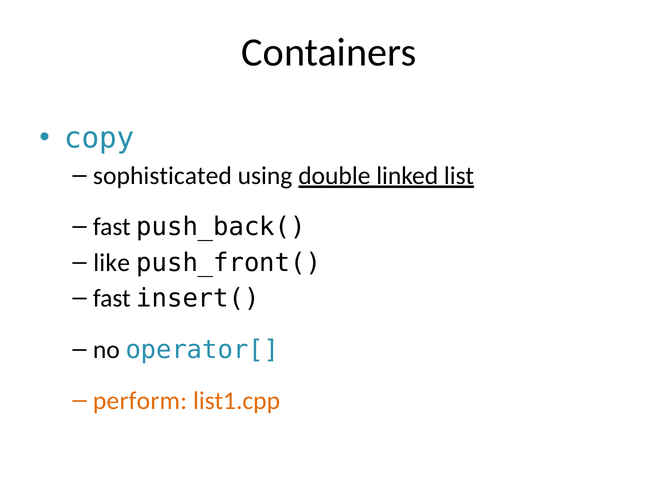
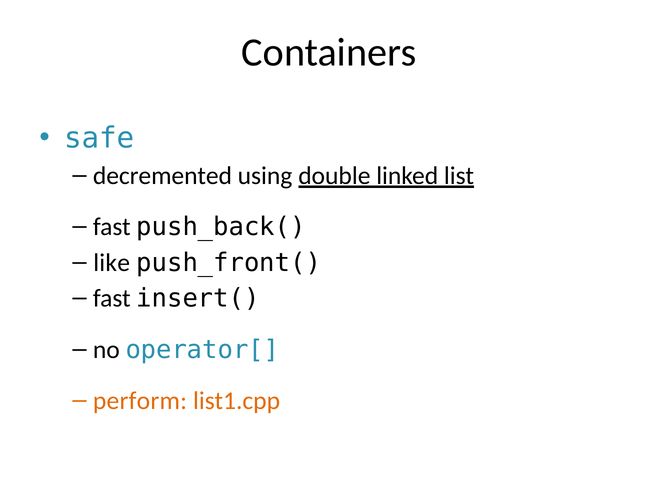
copy: copy -> safe
sophisticated: sophisticated -> decremented
